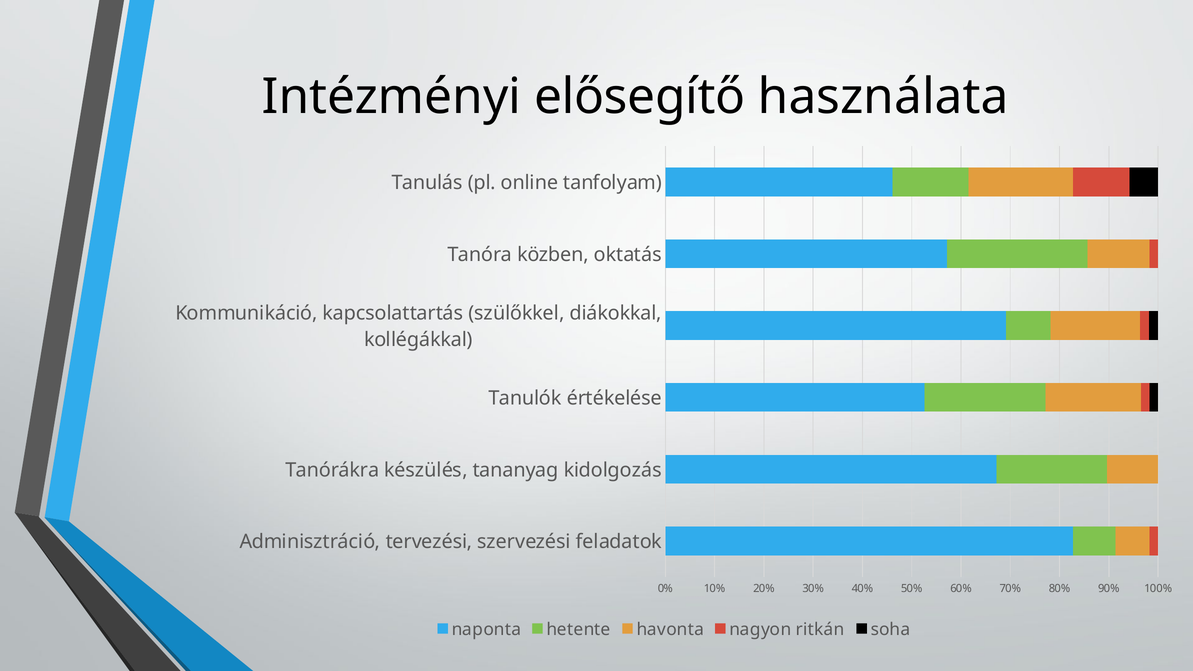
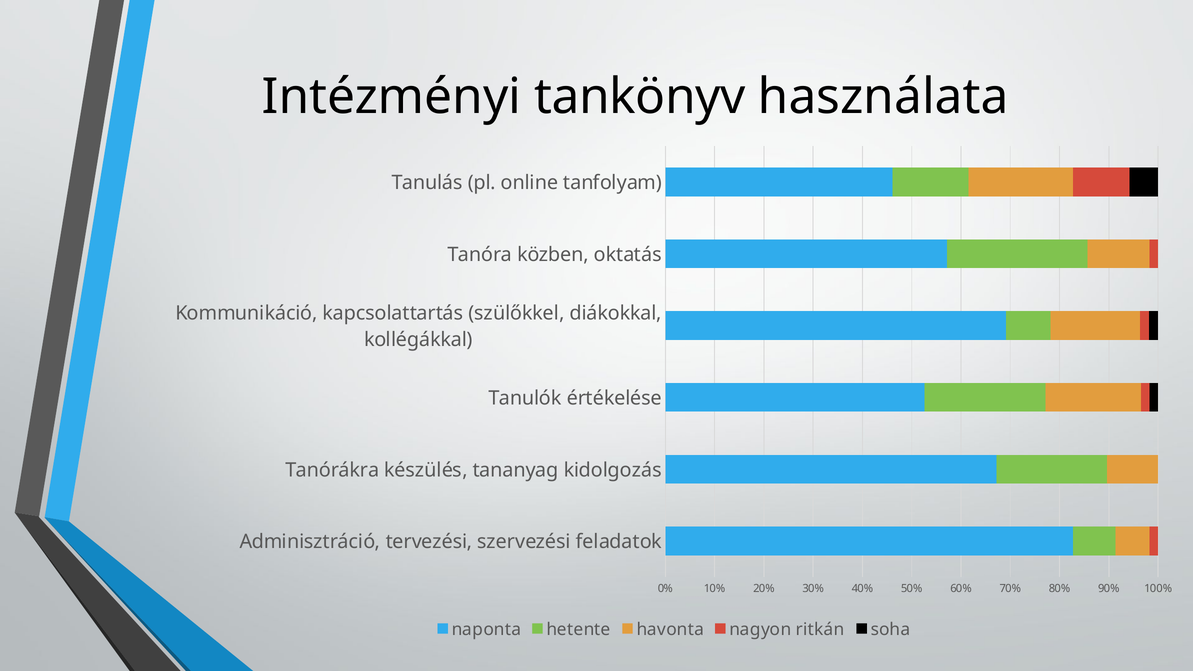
elősegítő: elősegítő -> tankönyv
